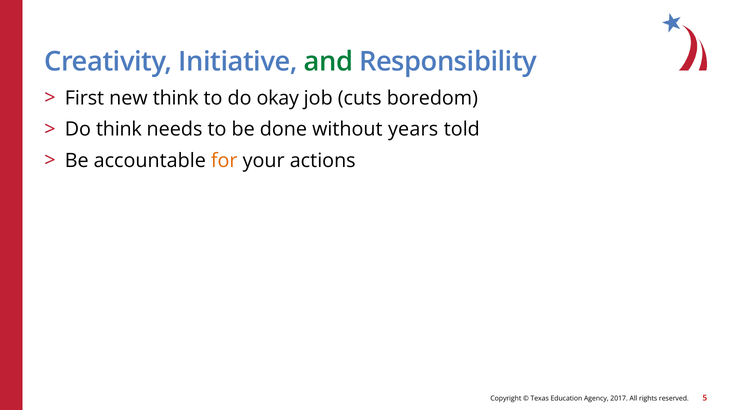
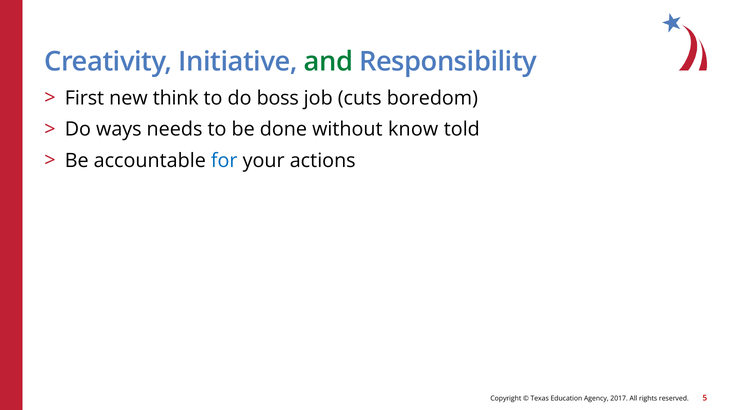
okay: okay -> boss
Do think: think -> ways
years: years -> know
for colour: orange -> blue
